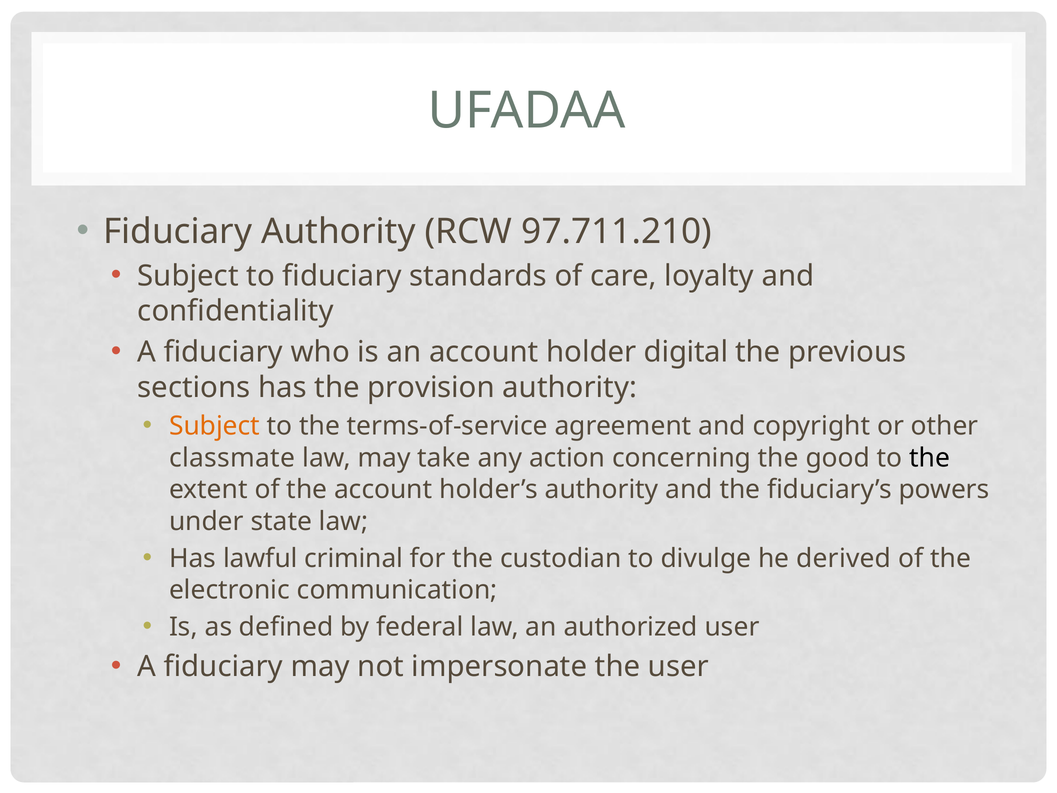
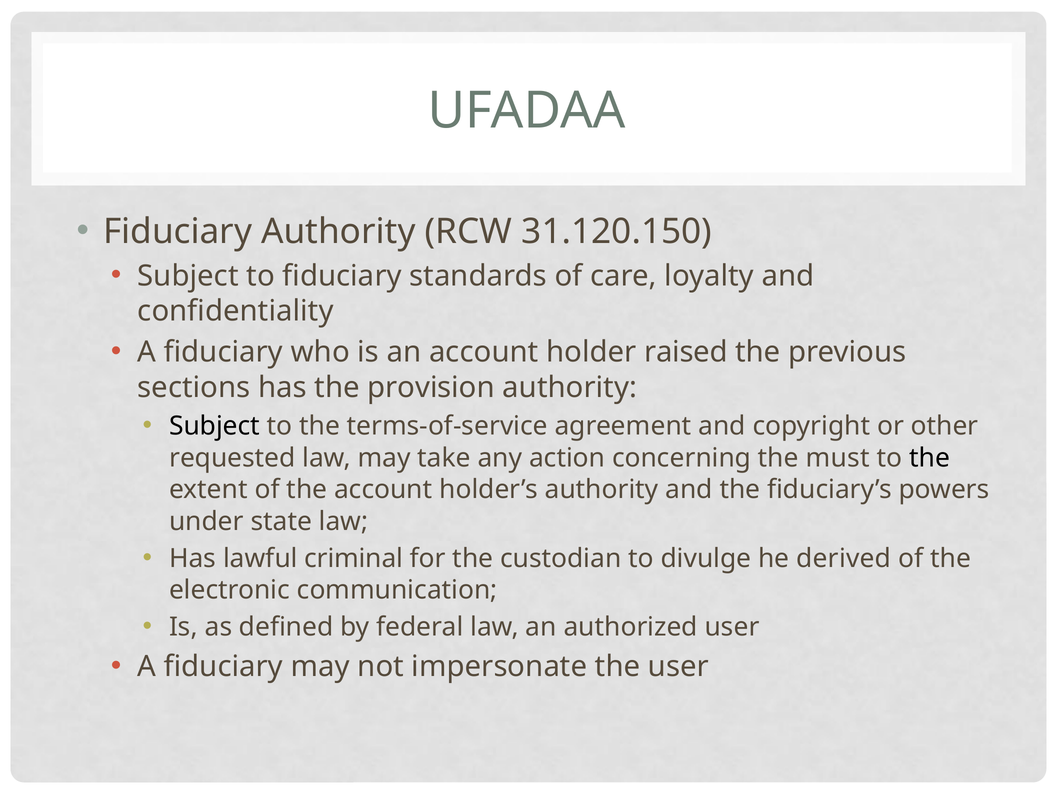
97.711.210: 97.711.210 -> 31.120.150
digital: digital -> raised
Subject at (215, 426) colour: orange -> black
classmate: classmate -> requested
good: good -> must
